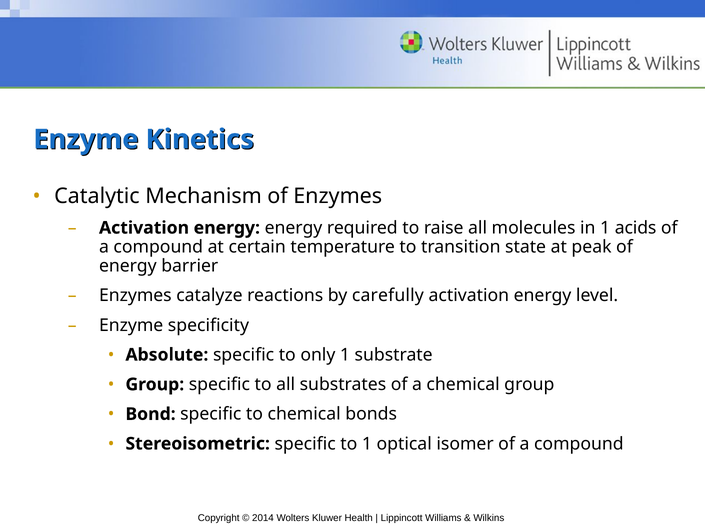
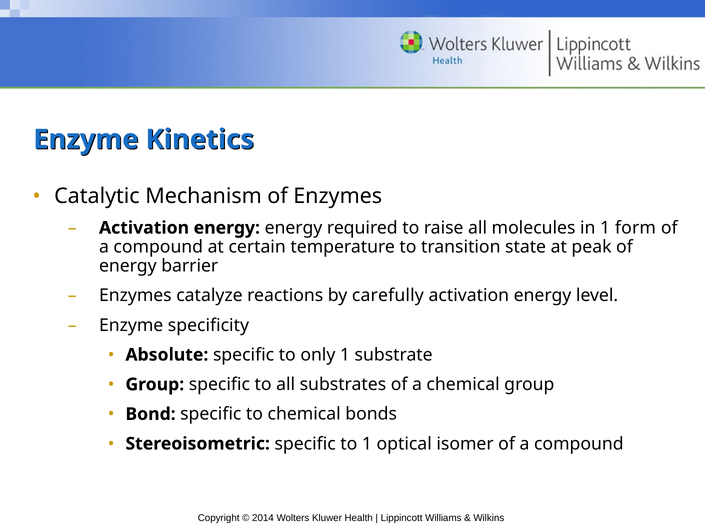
acids: acids -> form
